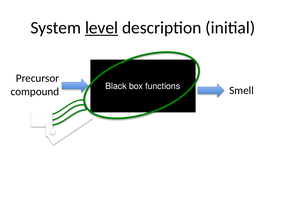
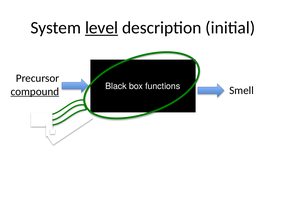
compound underline: none -> present
